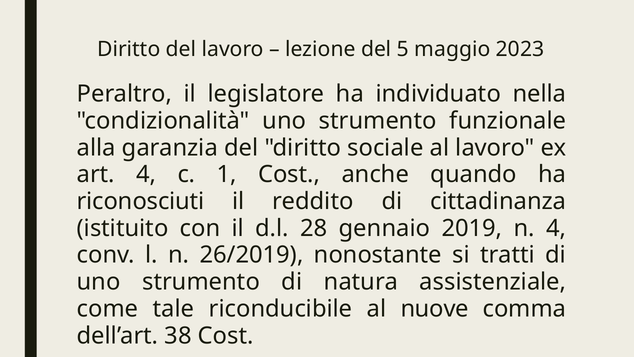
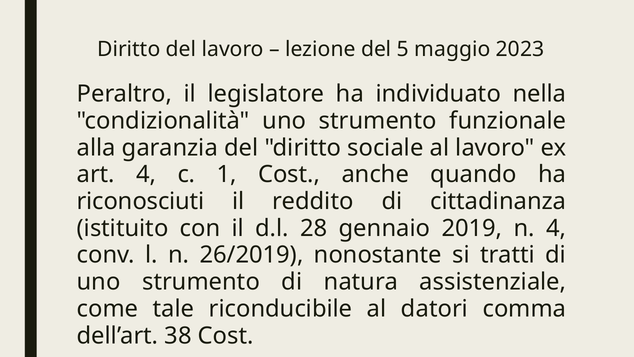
nuove: nuove -> datori
